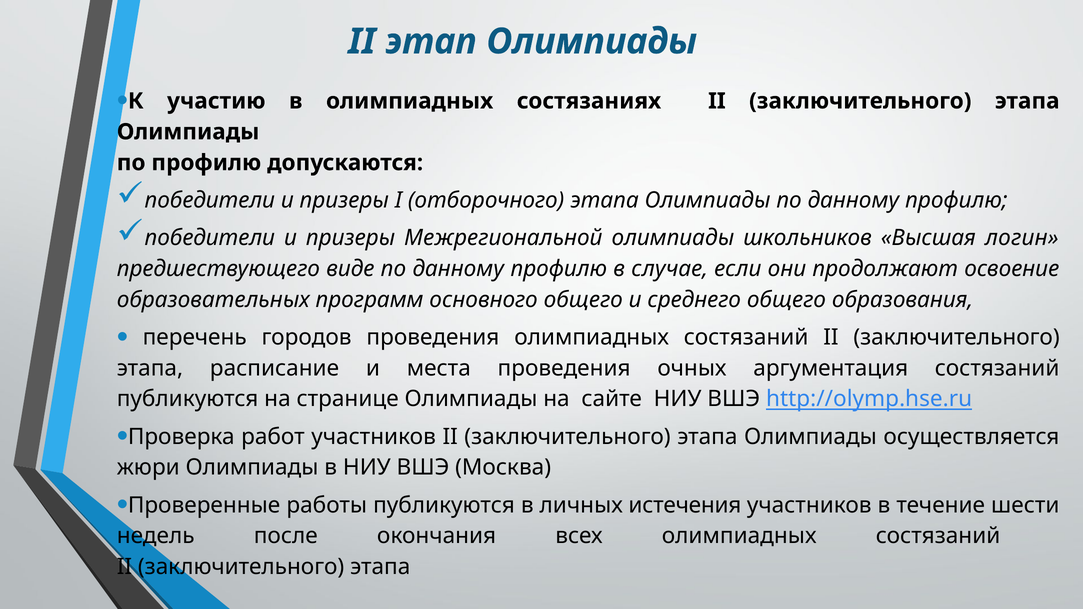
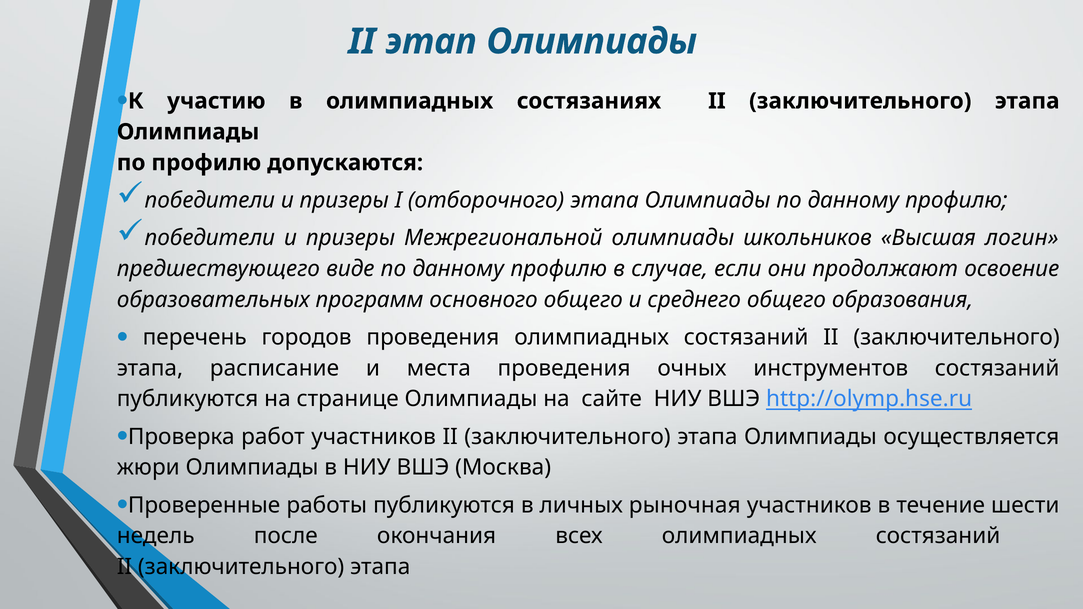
аргументация: аргументация -> инструментов
истечения: истечения -> рыночная
